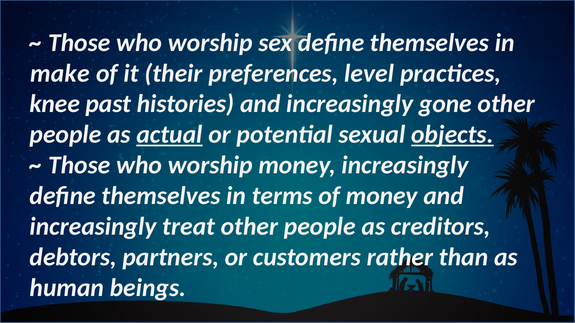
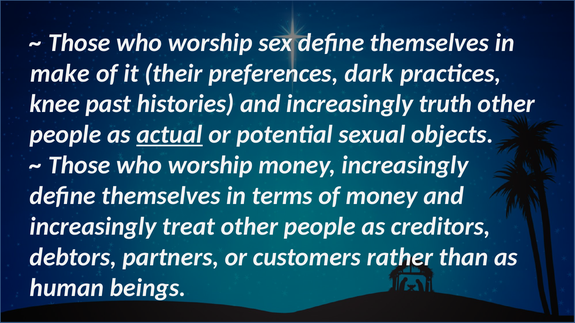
level: level -> dark
gone: gone -> truth
objects underline: present -> none
